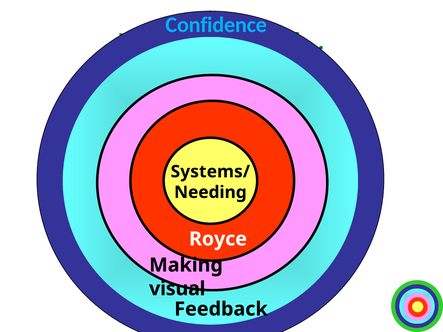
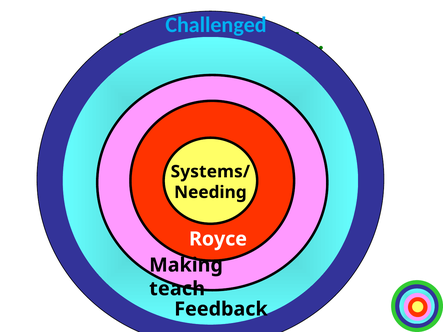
Confidence: Confidence -> Challenged
visual: visual -> teach
